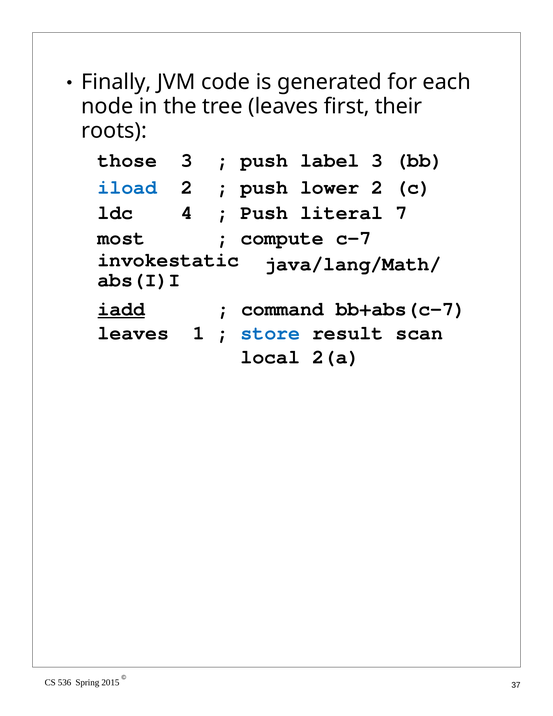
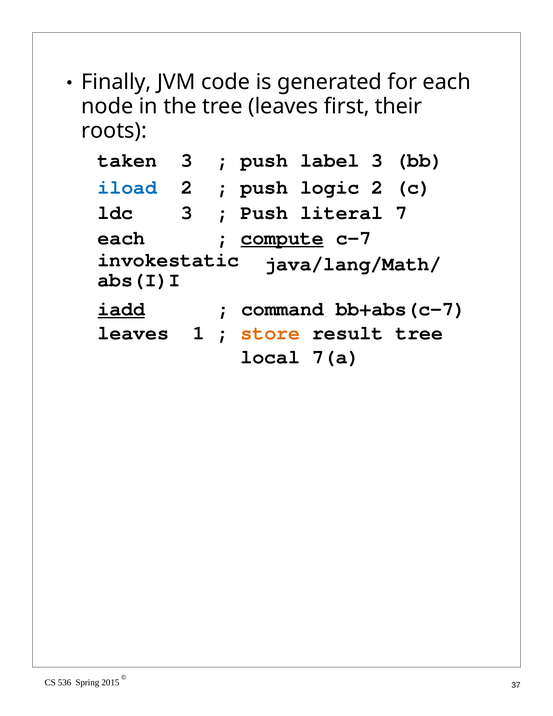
those: those -> taken
lower: lower -> logic
ldc 4: 4 -> 3
most at (121, 238): most -> each
compute underline: none -> present
store colour: blue -> orange
result scan: scan -> tree
2(a: 2(a -> 7(a
